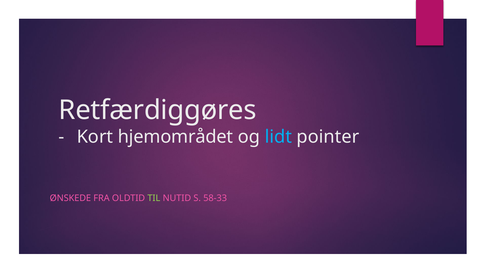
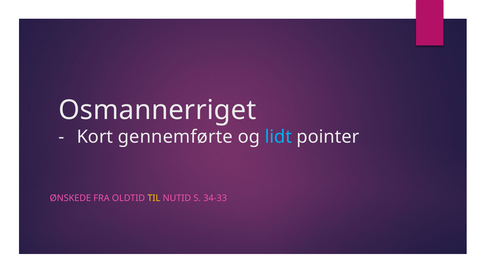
Retfærdiggøres: Retfærdiggøres -> Osmannerriget
hjemområdet: hjemområdet -> gennemførte
TIL colour: light green -> yellow
58-33: 58-33 -> 34-33
